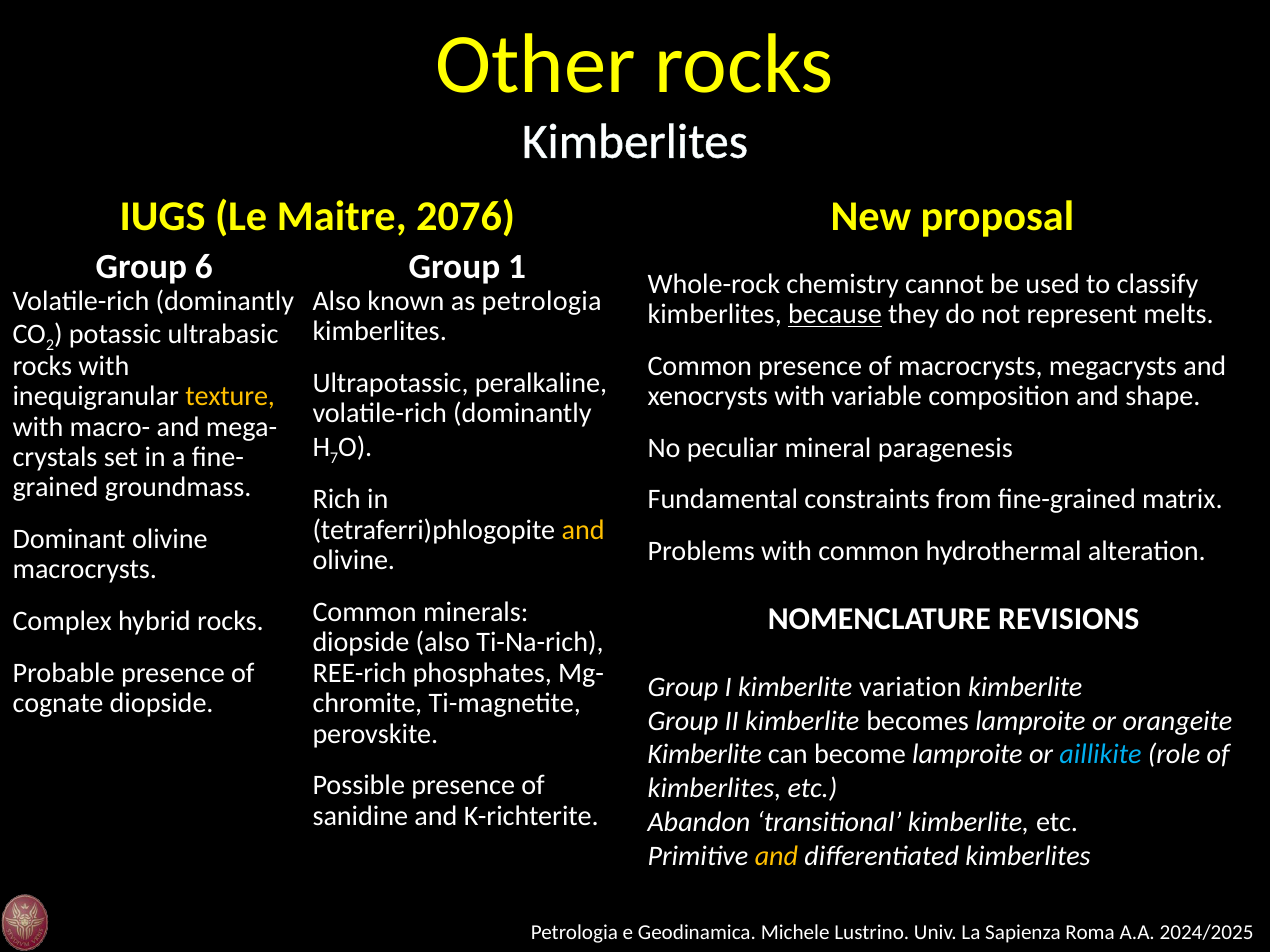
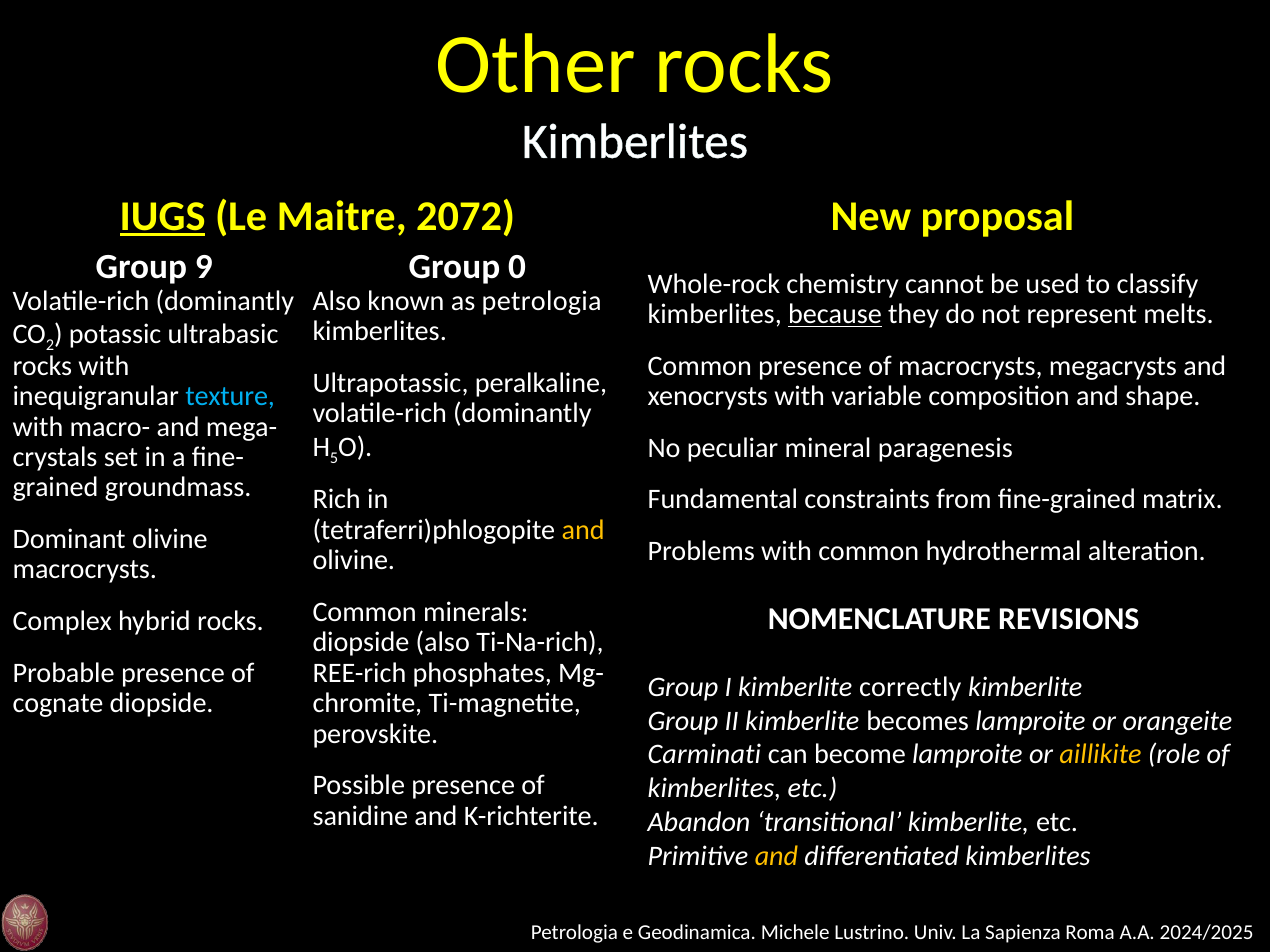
IUGS underline: none -> present
2076: 2076 -> 2072
6: 6 -> 9
1: 1 -> 0
texture colour: yellow -> light blue
7: 7 -> 5
variation: variation -> correctly
Kimberlite at (705, 755): Kimberlite -> Carminati
aillikite colour: light blue -> yellow
